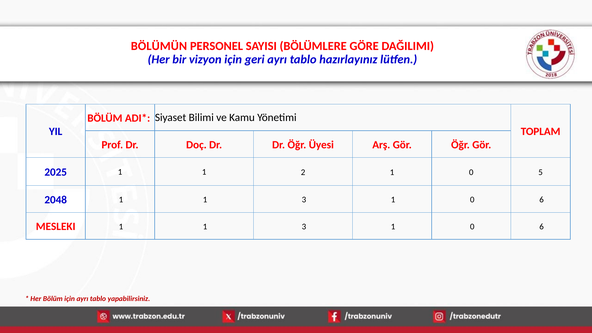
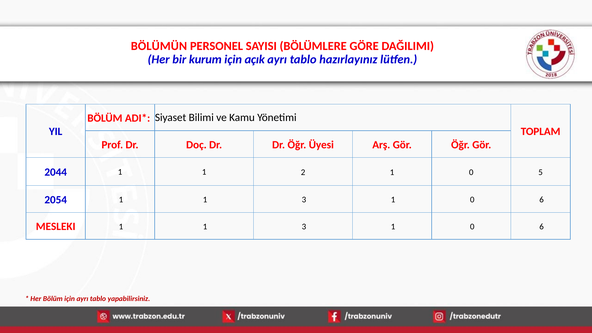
vizyon: vizyon -> kurum
geri: geri -> açık
2025: 2025 -> 2044
2048: 2048 -> 2054
